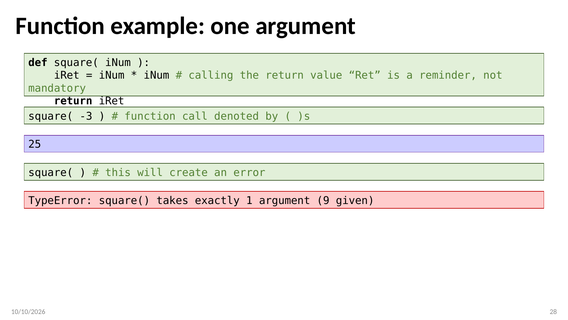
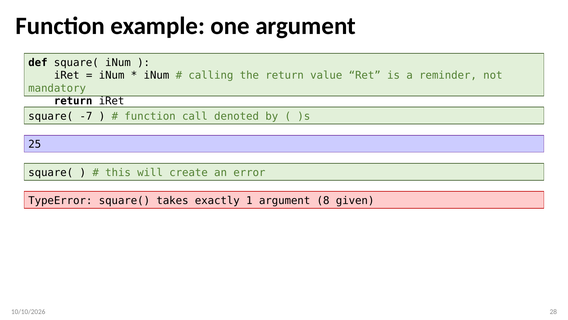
-3: -3 -> -7
9: 9 -> 8
